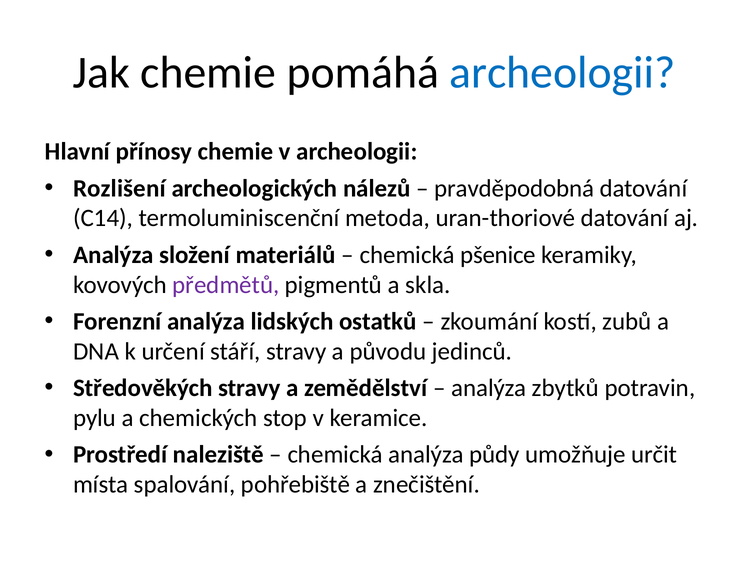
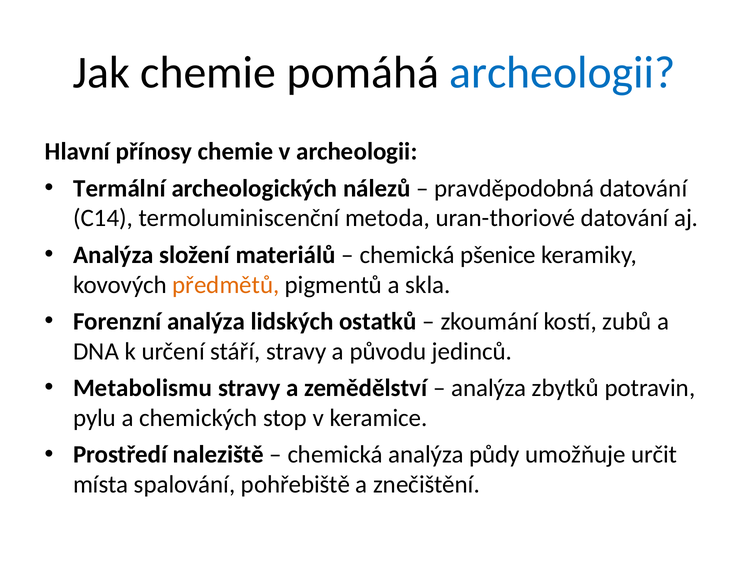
Rozlišení: Rozlišení -> Termální
předmětů colour: purple -> orange
Středověkých: Středověkých -> Metabolismu
